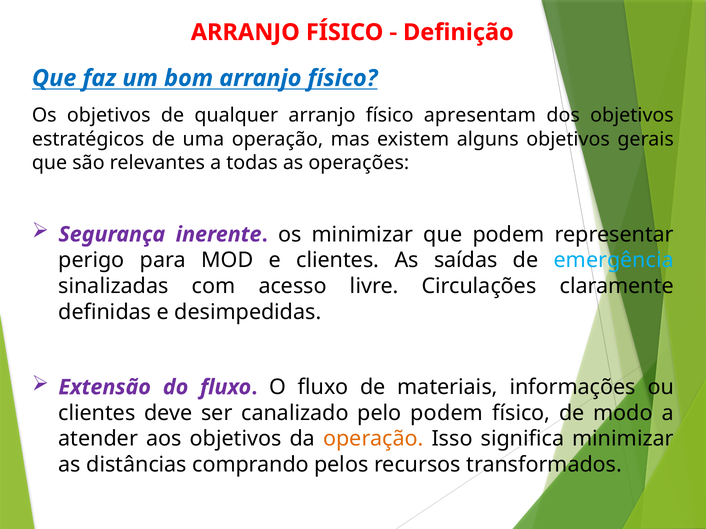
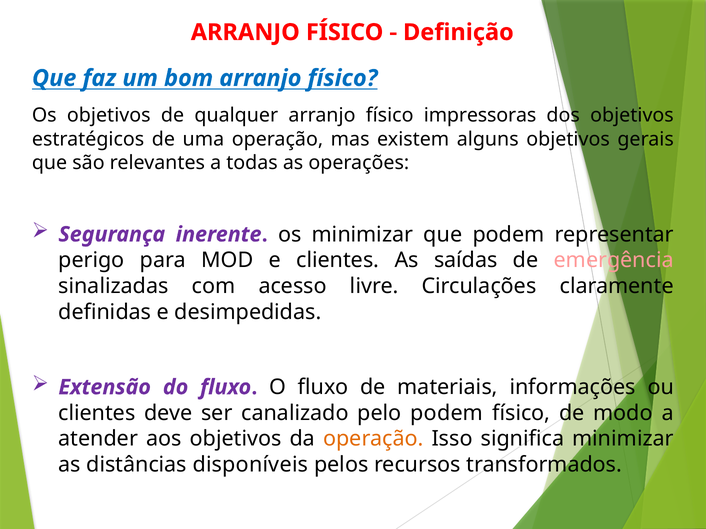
apresentam: apresentam -> impressoras
emergência colour: light blue -> pink
comprando: comprando -> disponíveis
